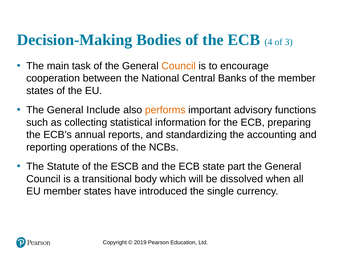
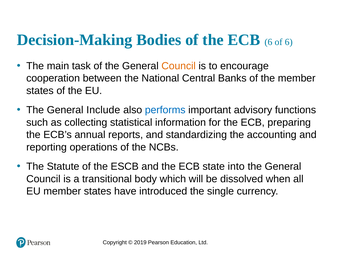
ECB 4: 4 -> 6
of 3: 3 -> 6
performs colour: orange -> blue
part: part -> into
